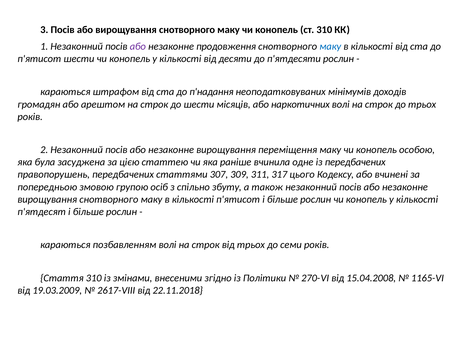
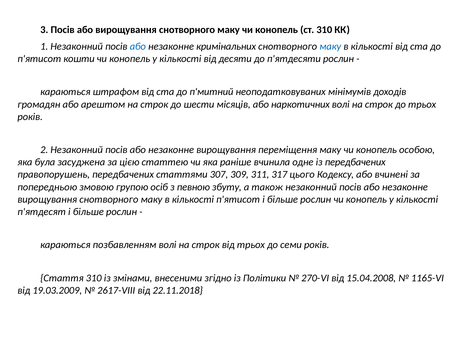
або at (138, 46) colour: purple -> blue
продовження: продовження -> кримінальних
п'ятисот шести: шести -> кошти
п'надання: п'надання -> п'митний
спільно: спільно -> певною
